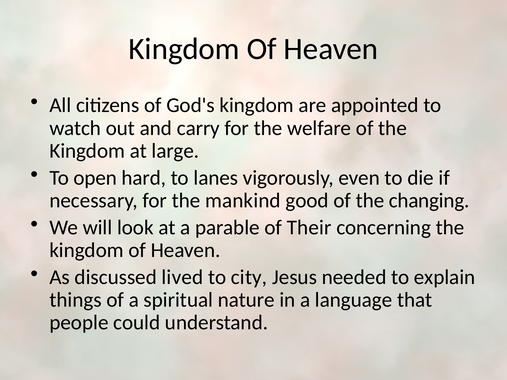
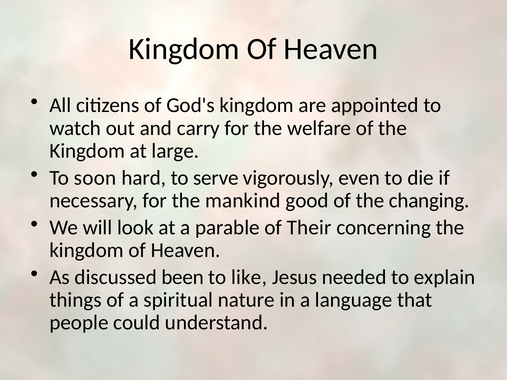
open: open -> soon
lanes: lanes -> serve
lived: lived -> been
city: city -> like
